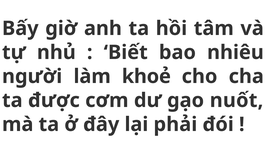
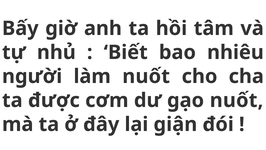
làm khoẻ: khoẻ -> nuốt
phải: phải -> giận
